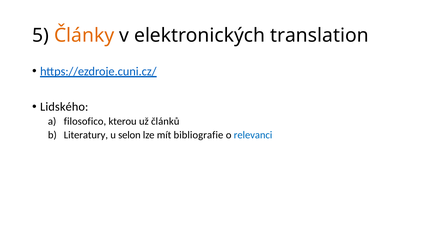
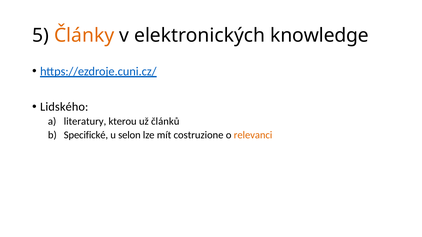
translation: translation -> knowledge
filosofico: filosofico -> literatury
Literatury: Literatury -> Specifické
bibliografie: bibliografie -> costruzione
relevanci colour: blue -> orange
